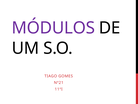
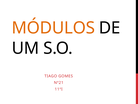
MÓDULOS colour: purple -> orange
